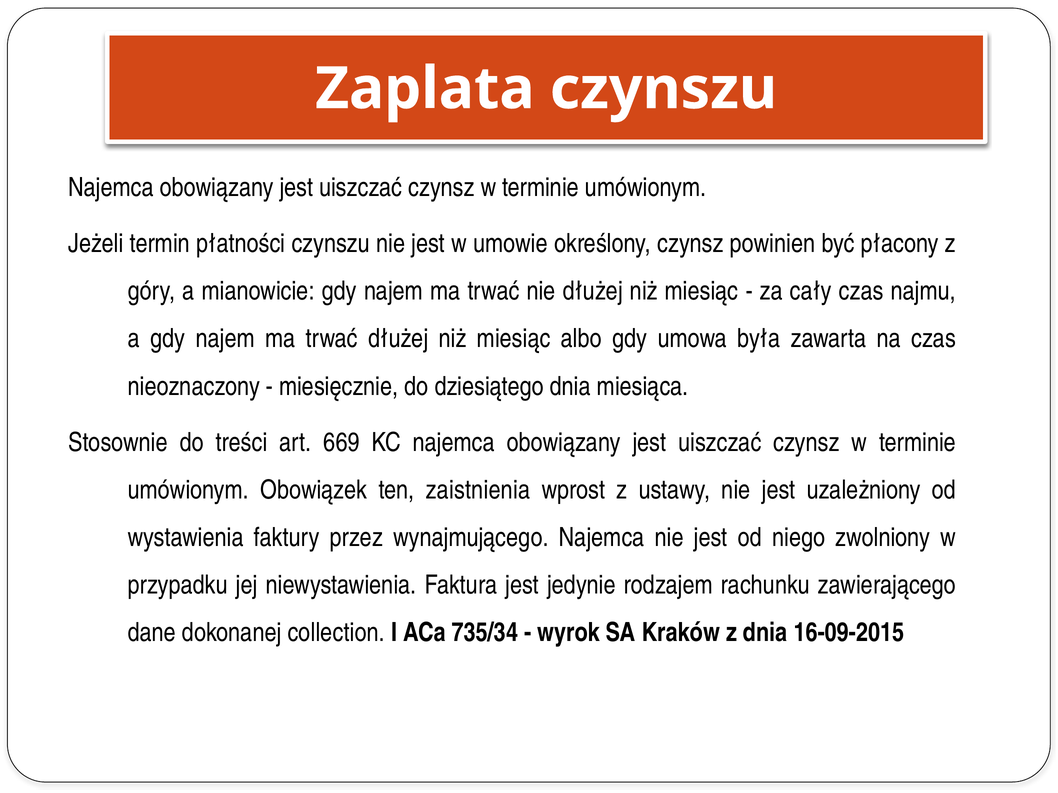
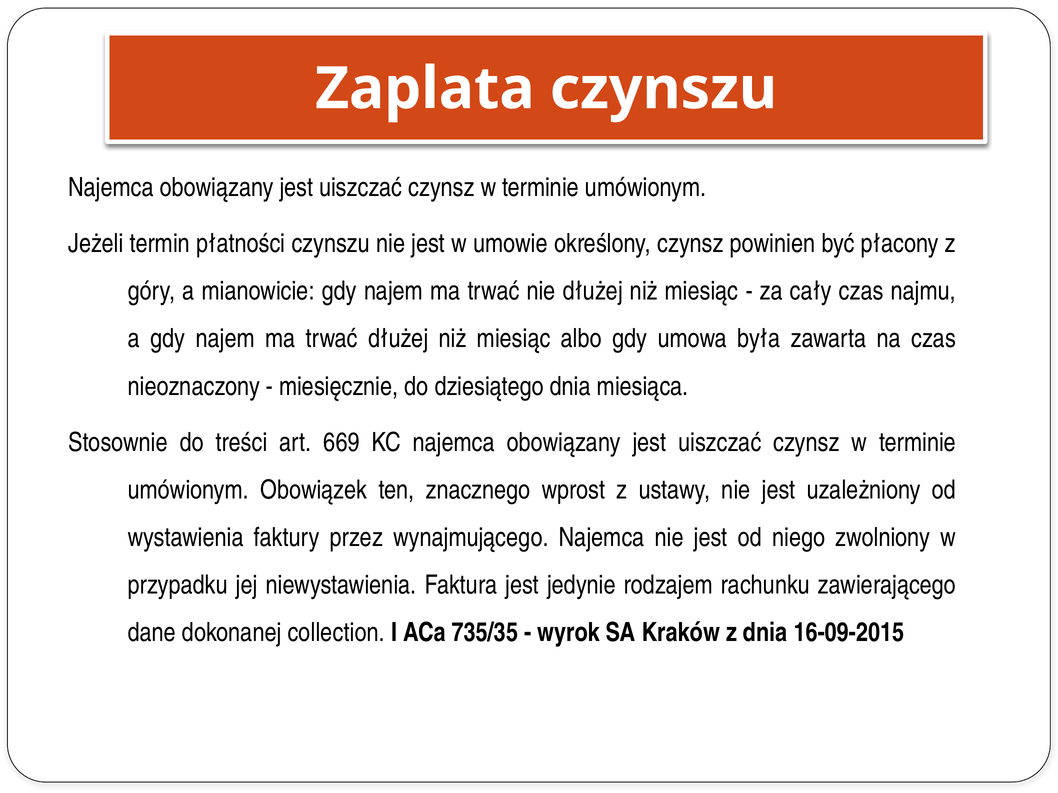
zaistnienia: zaistnienia -> znacznego
735/34: 735/34 -> 735/35
